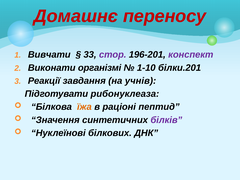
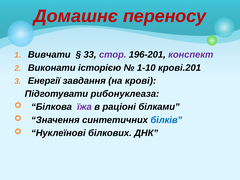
організмі: організмі -> історією
білки.201: білки.201 -> крові.201
Реакції: Реакції -> Енергії
учнів: учнів -> крові
їжа colour: orange -> purple
пептид: пептид -> білками
білків colour: purple -> blue
